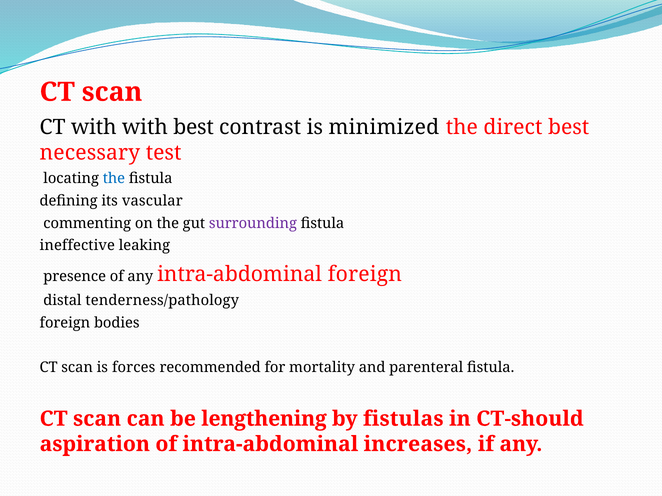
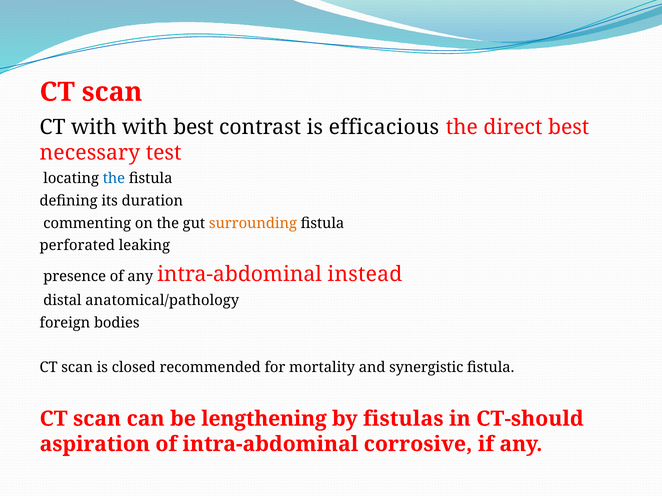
minimized: minimized -> efficacious
vascular: vascular -> duration
surrounding colour: purple -> orange
ineffective: ineffective -> perforated
intra-abdominal foreign: foreign -> instead
tenderness/pathology: tenderness/pathology -> anatomical/pathology
forces: forces -> closed
parenteral: parenteral -> synergistic
increases: increases -> corrosive
